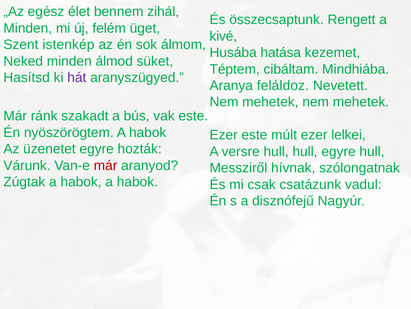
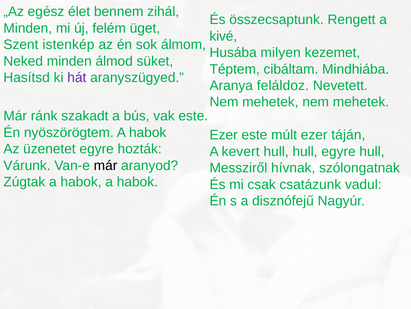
hatása: hatása -> milyen
lelkei: lelkei -> táján
versre: versre -> kevert
már at (106, 165) colour: red -> black
